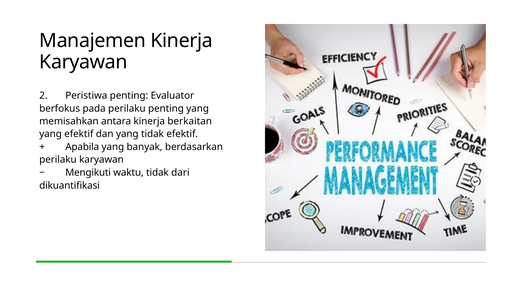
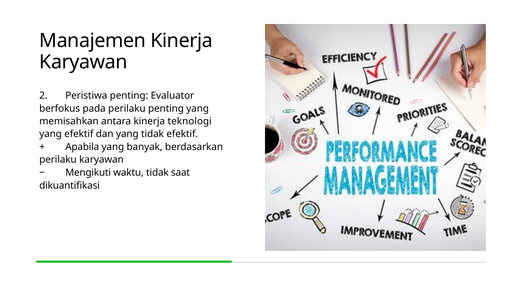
berkaitan: berkaitan -> teknologi
dari: dari -> saat
